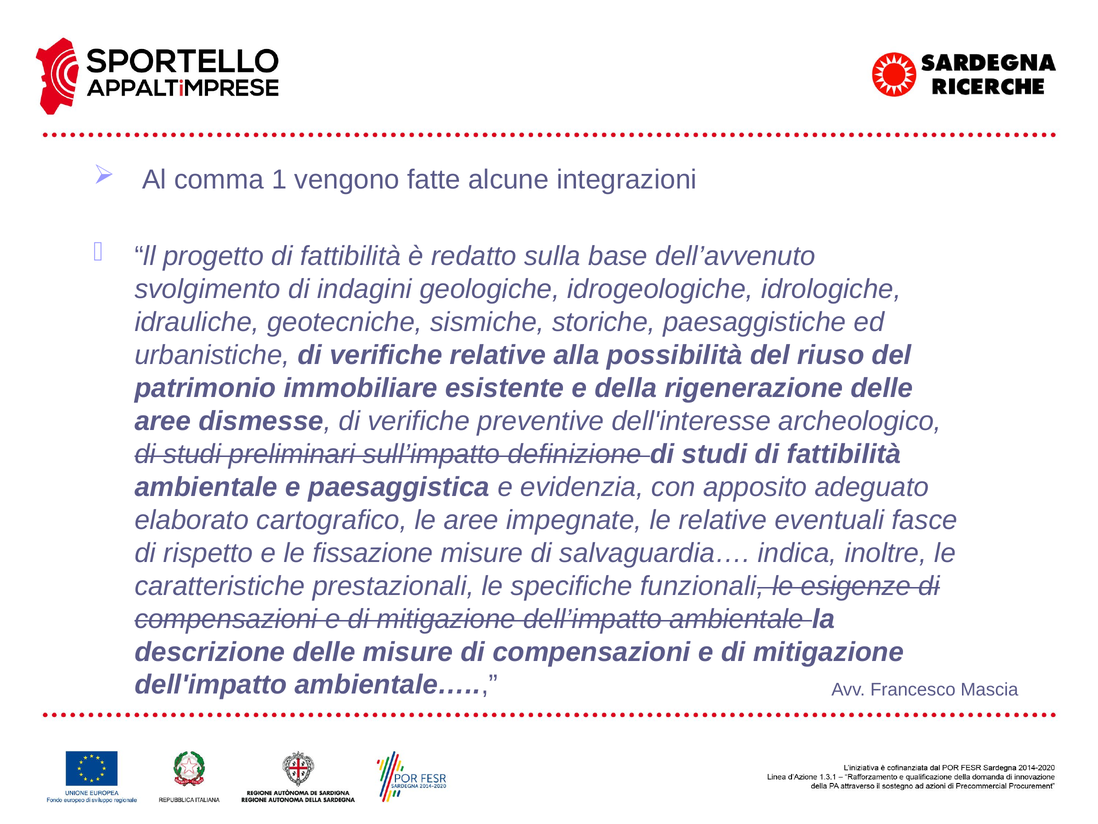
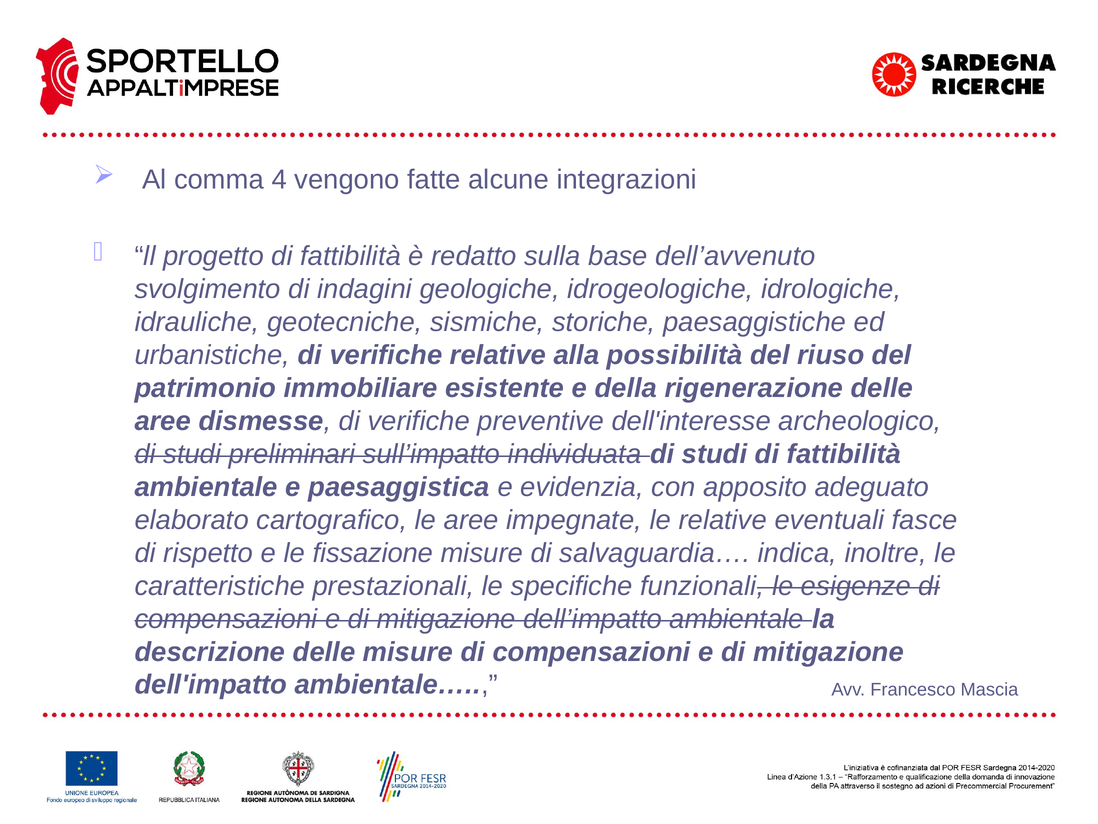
1: 1 -> 4
definizione: definizione -> individuata
